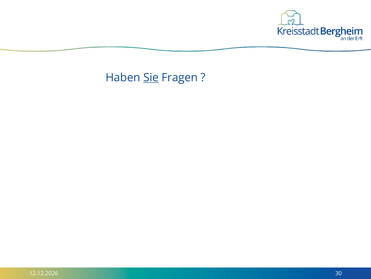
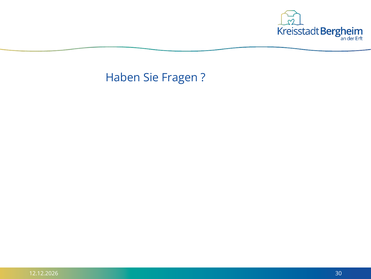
Sie underline: present -> none
